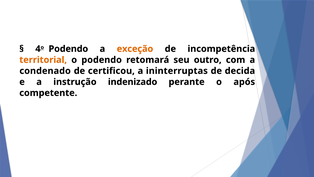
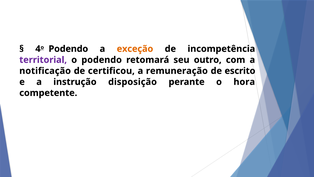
territorial colour: orange -> purple
condenado: condenado -> notificação
ininterruptas: ininterruptas -> remuneração
decida: decida -> escrito
indenizado: indenizado -> disposição
após: após -> hora
